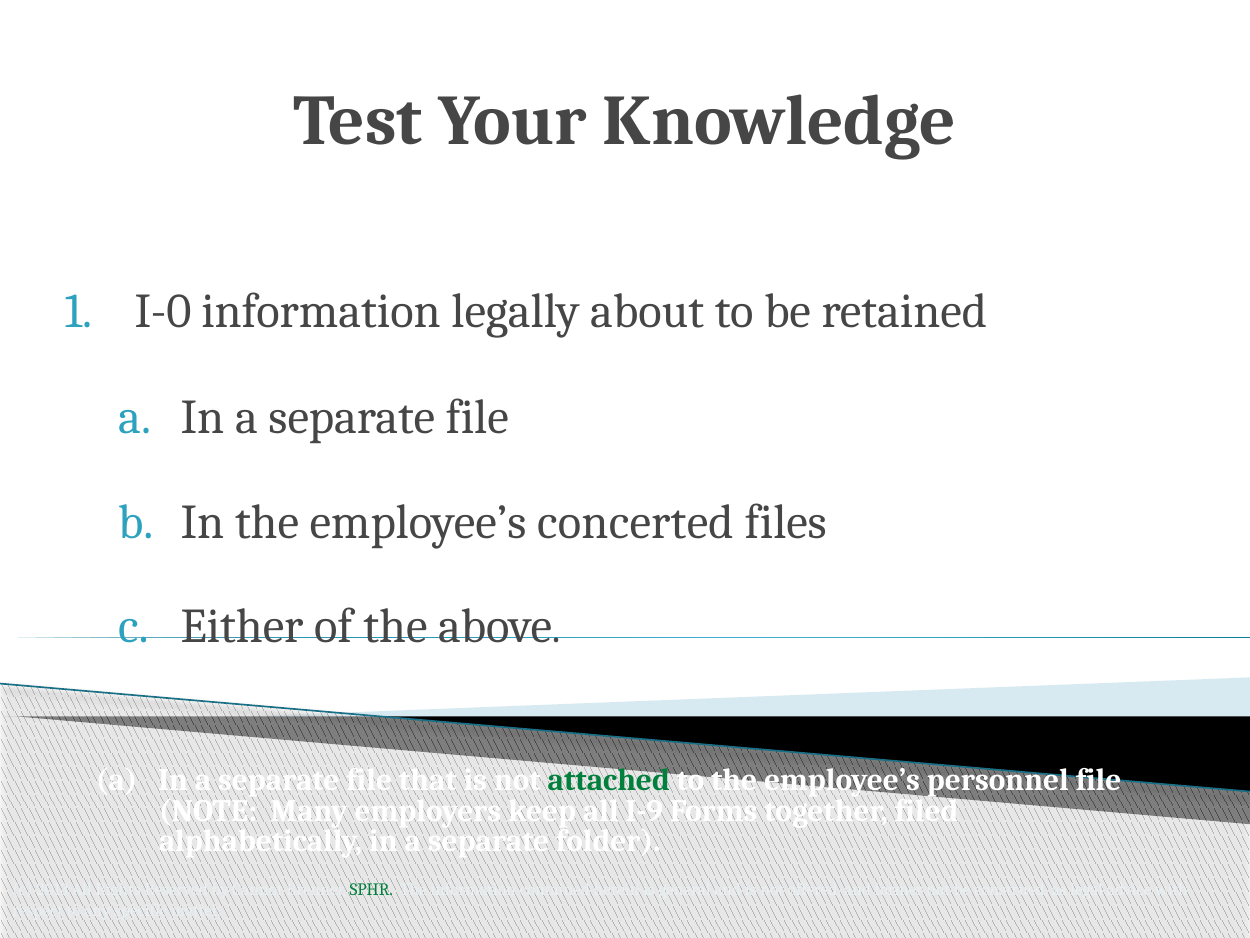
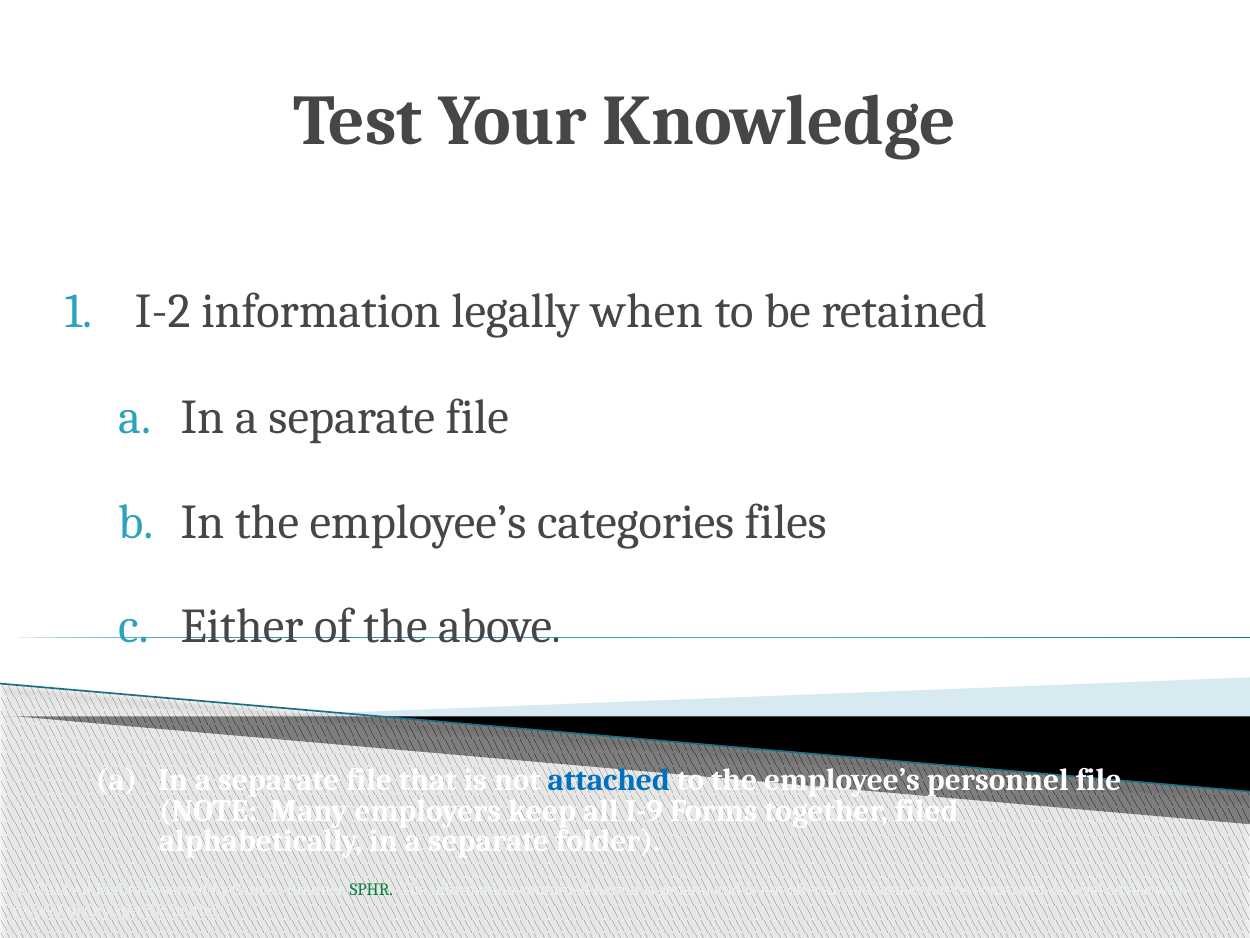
I-0: I-0 -> I-2
about: about -> when
concerted: concerted -> categories
attached colour: green -> blue
